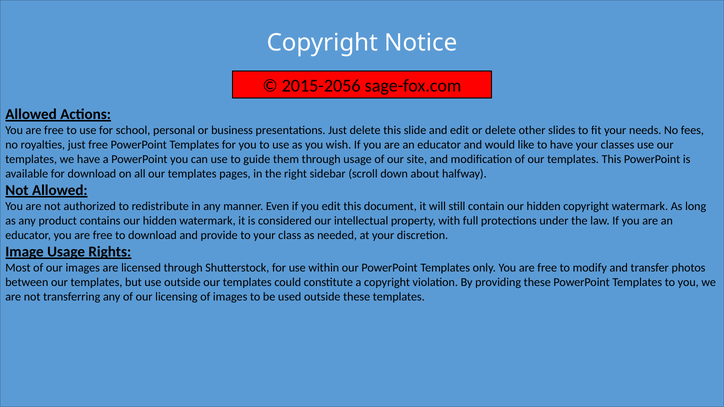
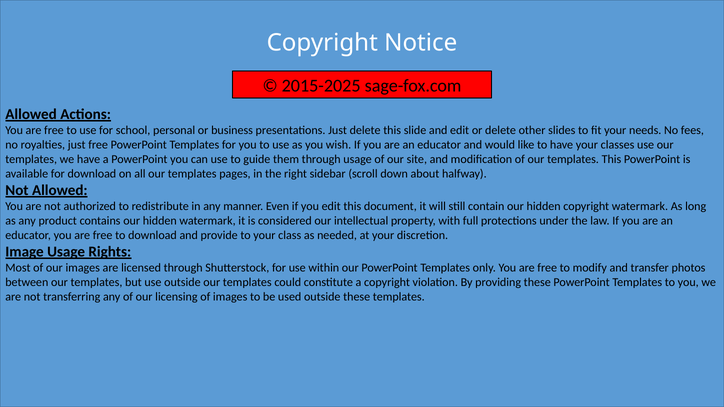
2015-2056: 2015-2056 -> 2015-2025
